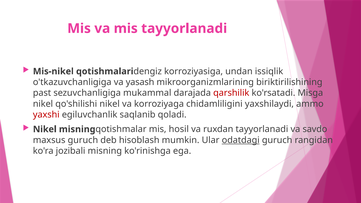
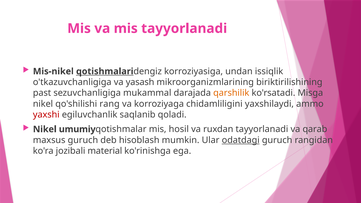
qotishmalari underline: none -> present
qarshilik colour: red -> orange
qo'shilishi nikel: nikel -> rang
Nikel misning: misning -> umumiy
savdo: savdo -> qarab
jozibali misning: misning -> material
